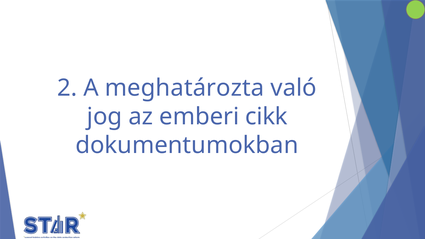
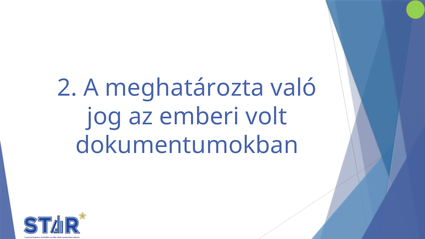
cikk: cikk -> volt
